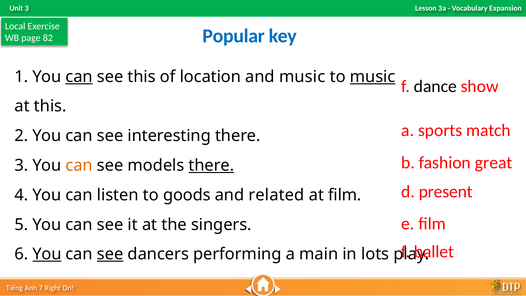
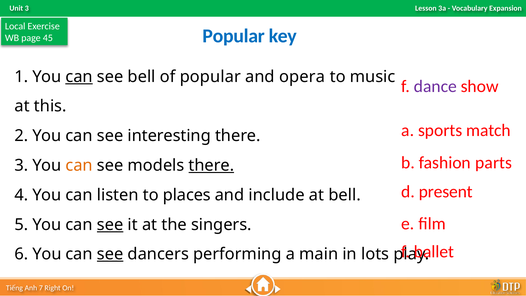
82: 82 -> 45
see this: this -> bell
of location: location -> popular
and music: music -> opera
music at (373, 77) underline: present -> none
dance colour: black -> purple
great: great -> parts
goods: goods -> places
related: related -> include
at film: film -> bell
see at (110, 225) underline: none -> present
You at (47, 254) underline: present -> none
